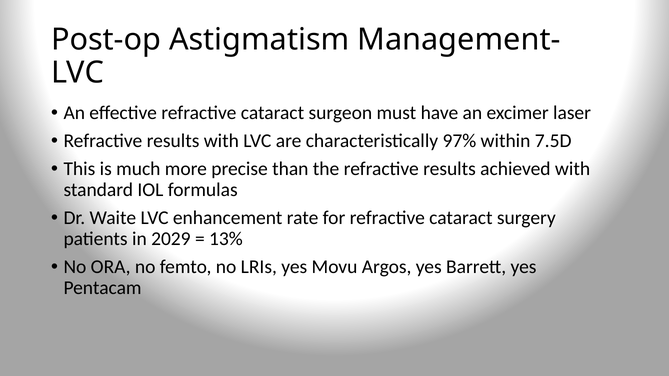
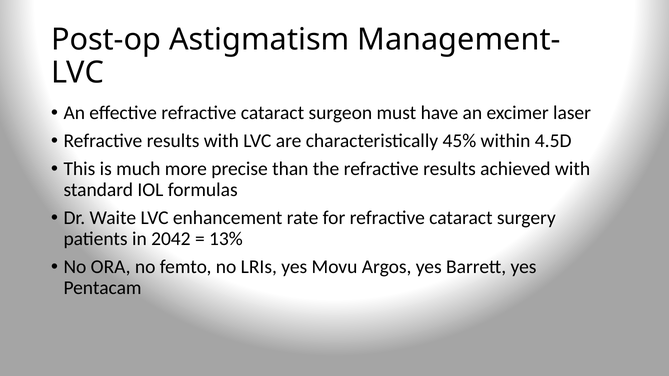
97%: 97% -> 45%
7.5D: 7.5D -> 4.5D
2029: 2029 -> 2042
